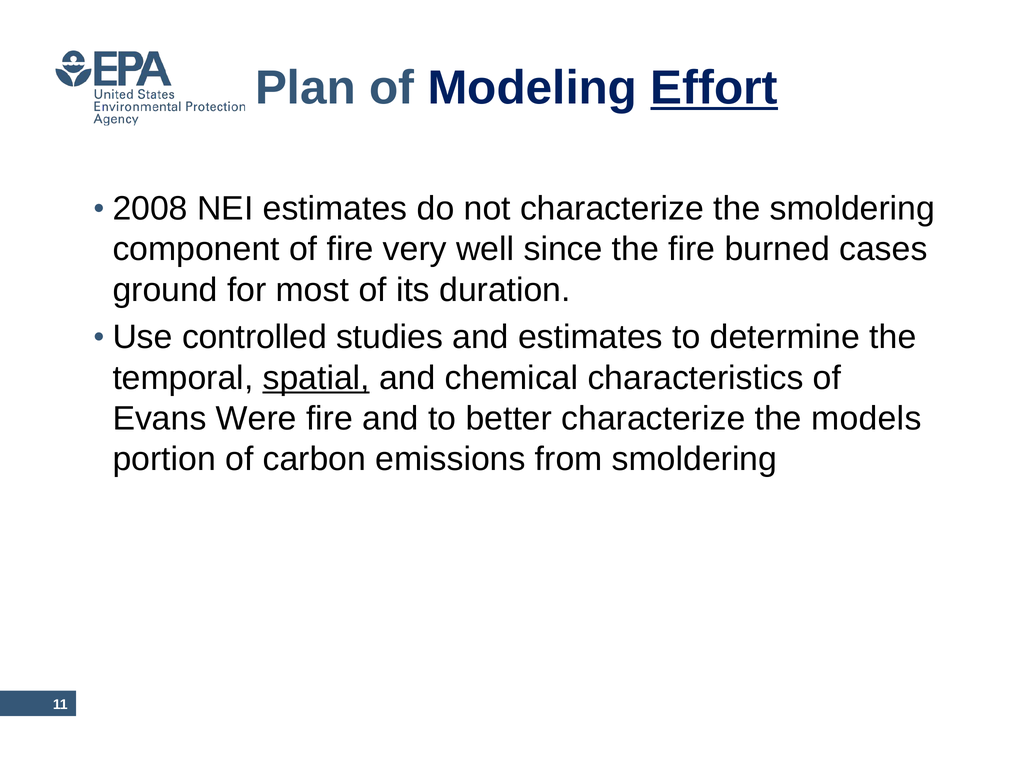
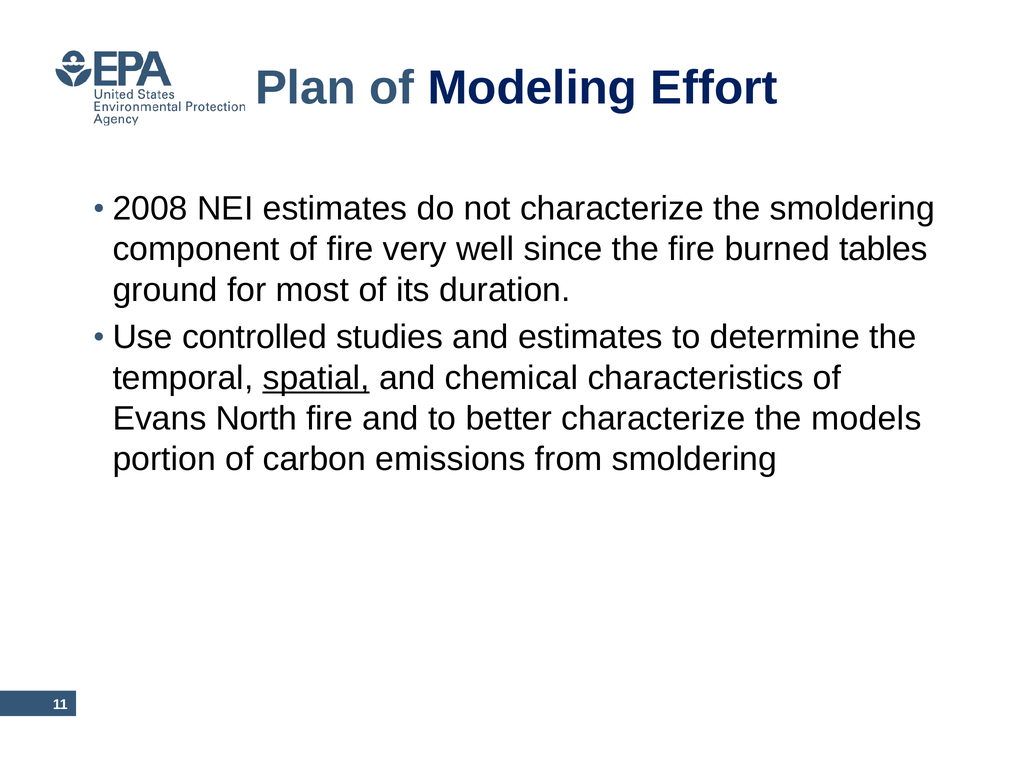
Effort underline: present -> none
cases: cases -> tables
Were: Were -> North
